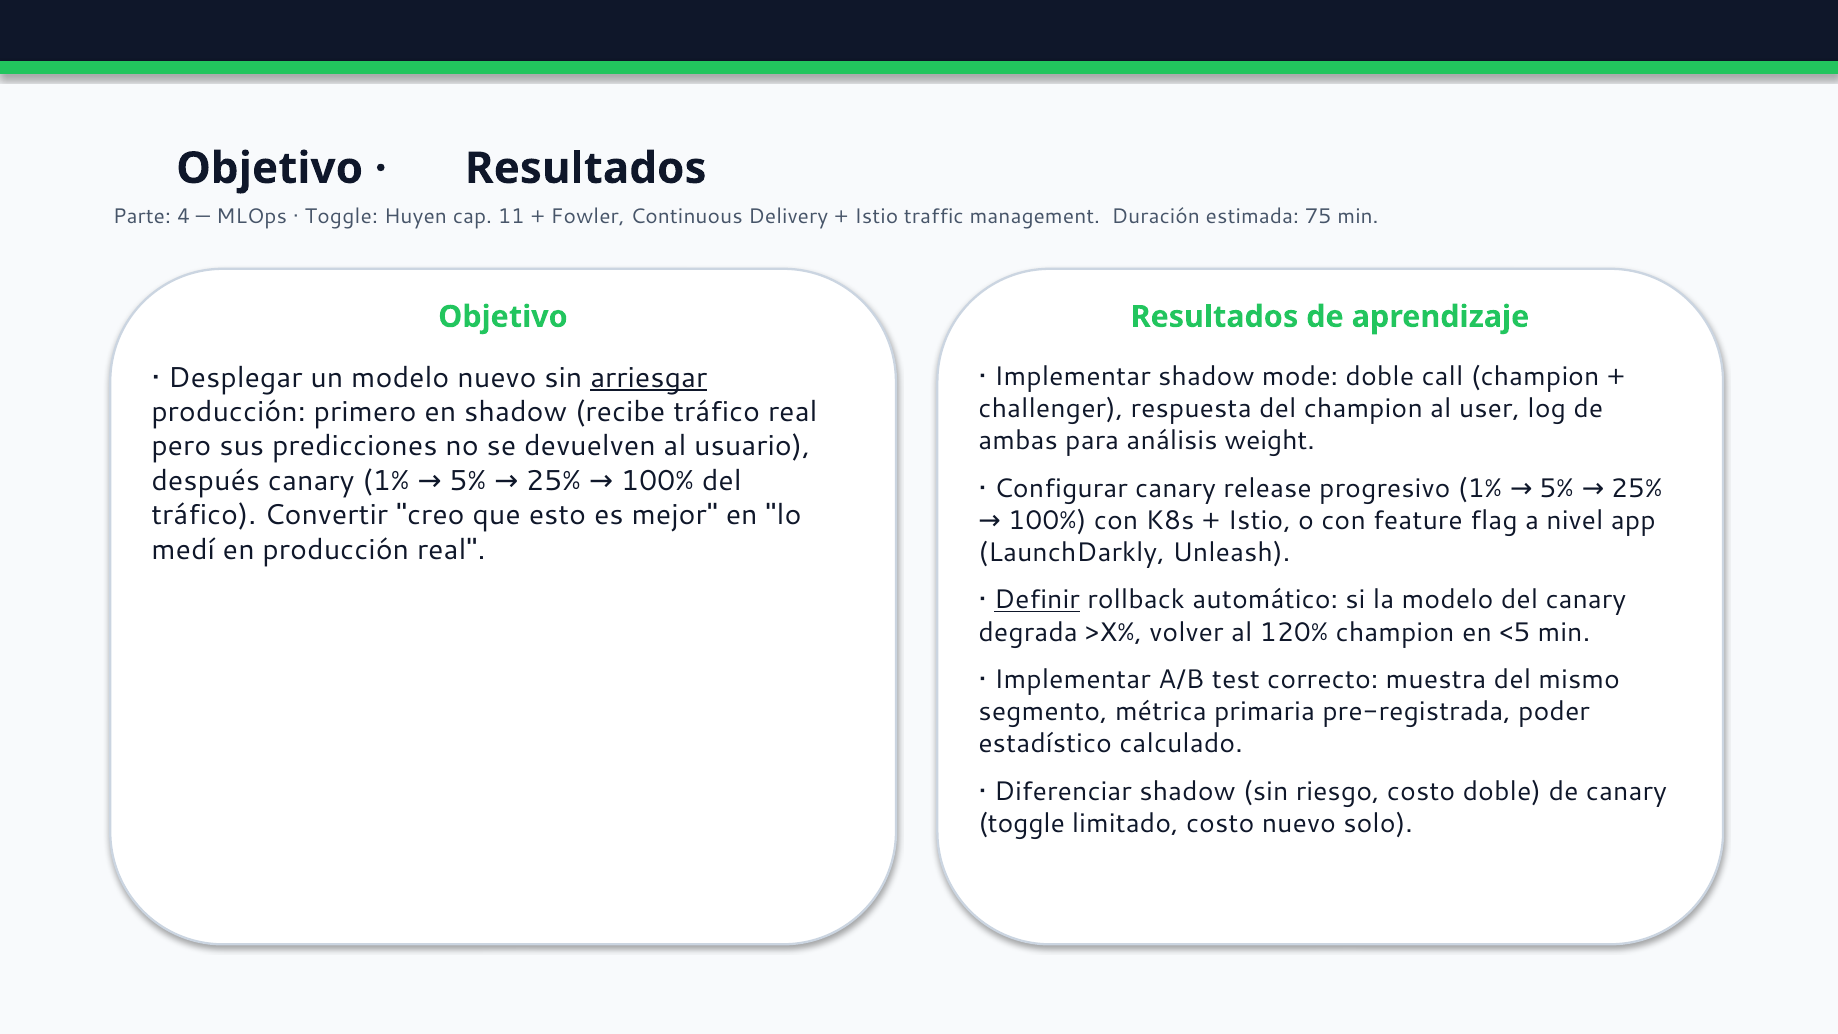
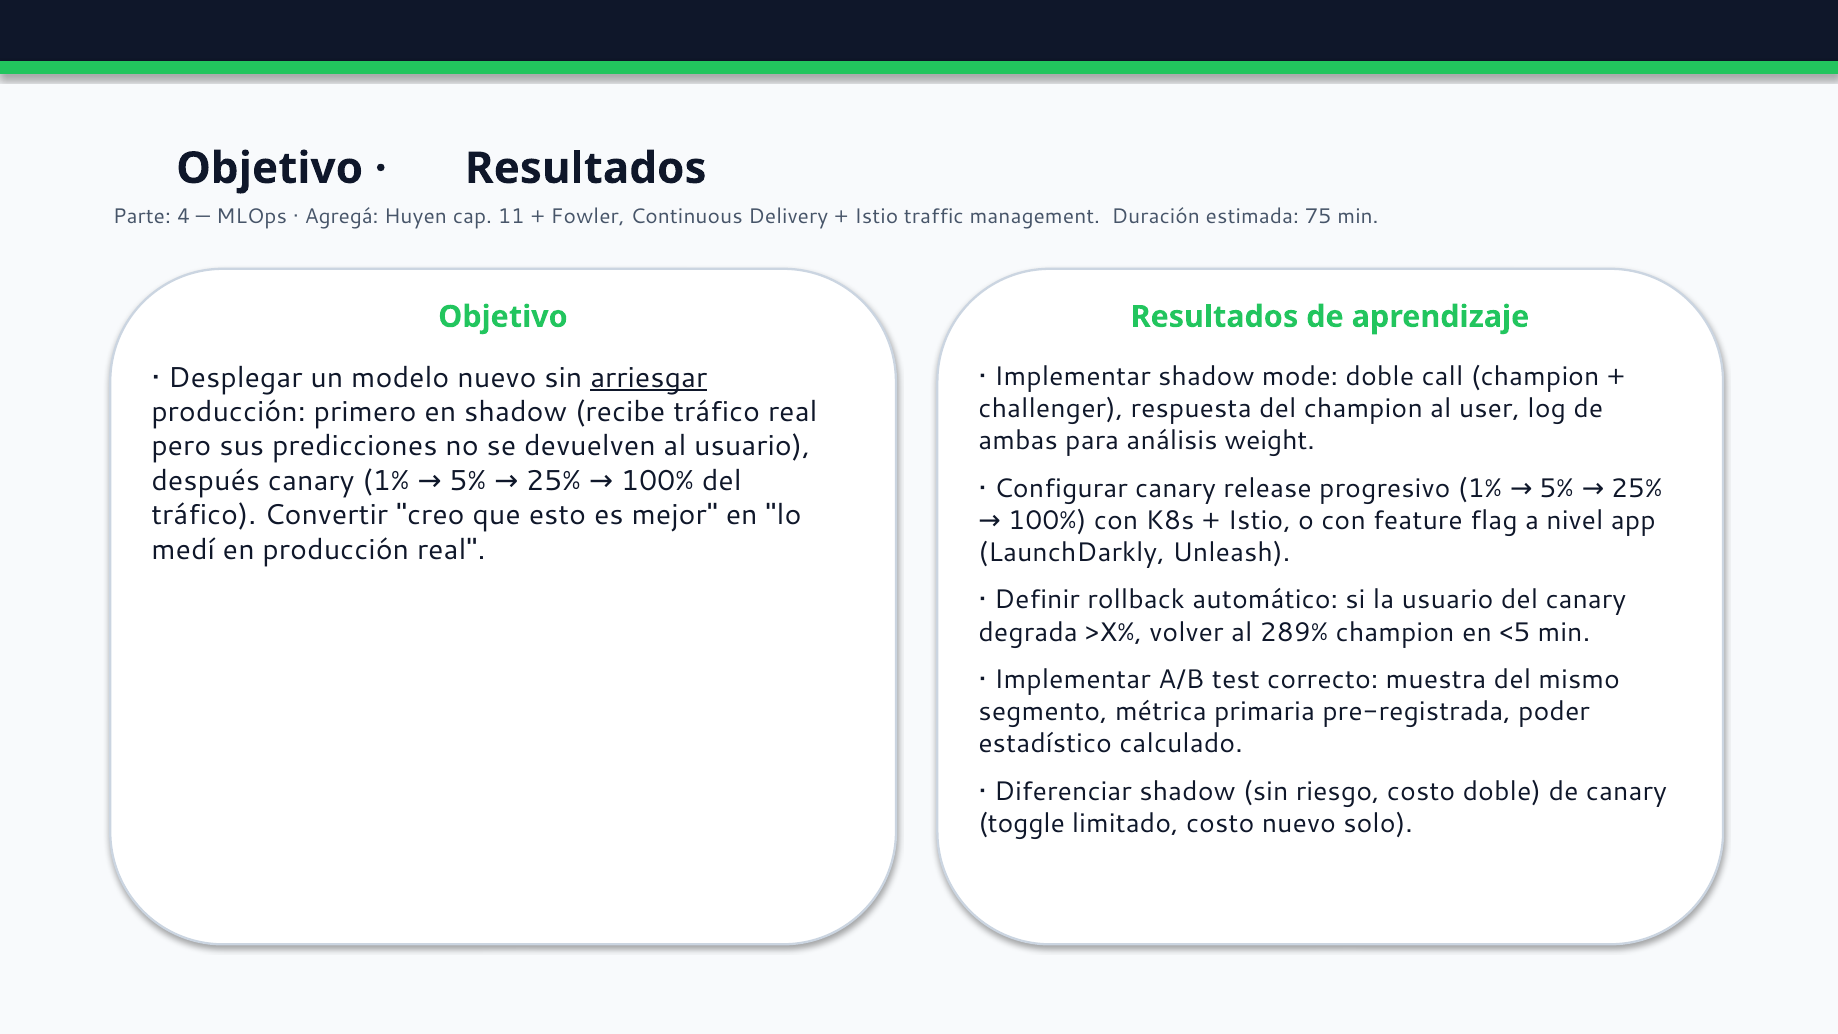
Toggle at (341, 217): Toggle -> Agregá
Definir underline: present -> none
la modelo: modelo -> usuario
120%: 120% -> 289%
